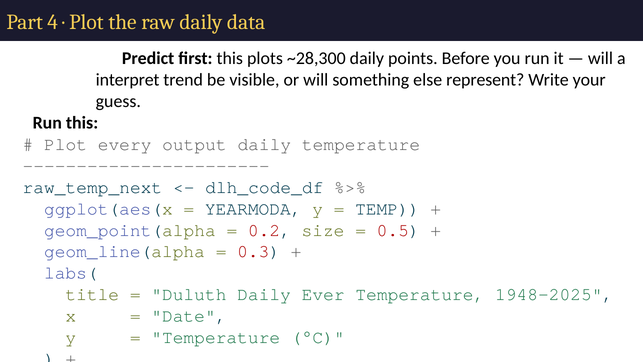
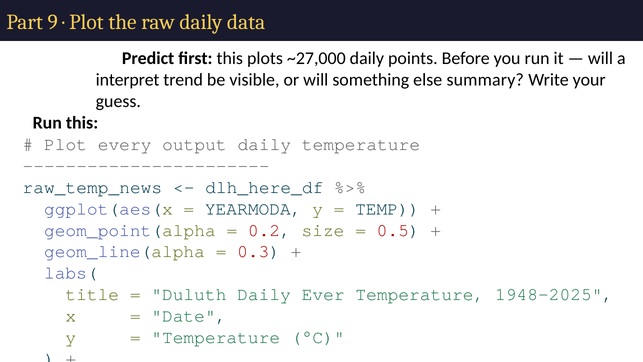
4: 4 -> 9
~28,300: ~28,300 -> ~27,000
represent: represent -> summary
raw_temp_next: raw_temp_next -> raw_temp_news
dlh_code_df: dlh_code_df -> dlh_here_df
